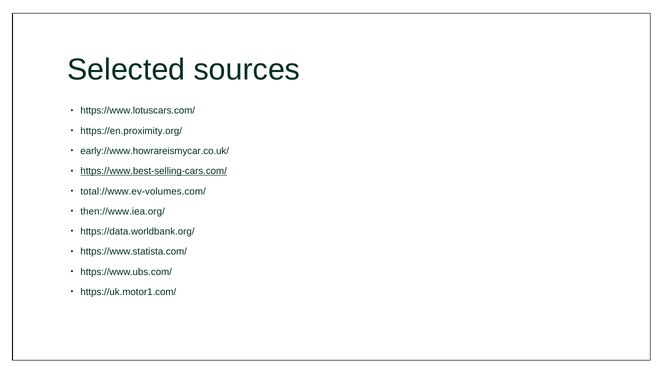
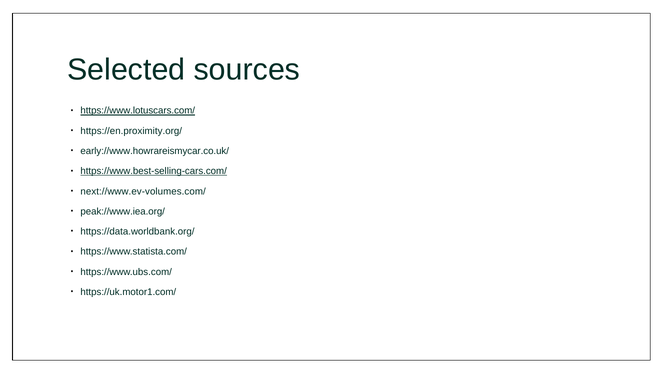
https://www.lotuscars.com/ underline: none -> present
total://www.ev-volumes.com/: total://www.ev-volumes.com/ -> next://www.ev-volumes.com/
then://www.iea.org/: then://www.iea.org/ -> peak://www.iea.org/
